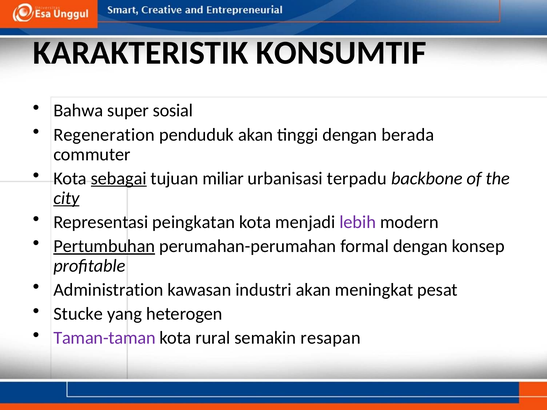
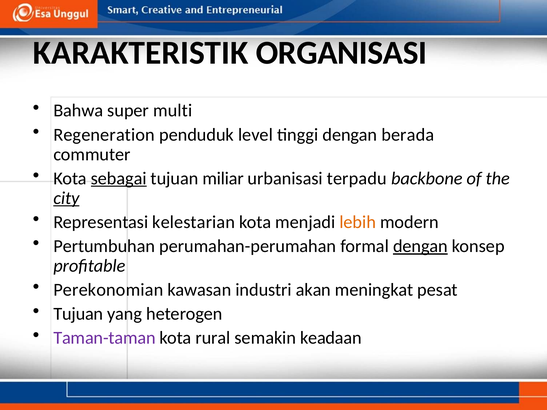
KONSUMTIF: KONSUMTIF -> ORGANISASI
sosial: sosial -> multi
penduduk akan: akan -> level
peingkatan: peingkatan -> kelestarian
lebih colour: purple -> orange
Pertumbuhan underline: present -> none
dengan at (420, 246) underline: none -> present
Administration: Administration -> Perekonomian
Stucke at (78, 314): Stucke -> Tujuan
resapan: resapan -> keadaan
